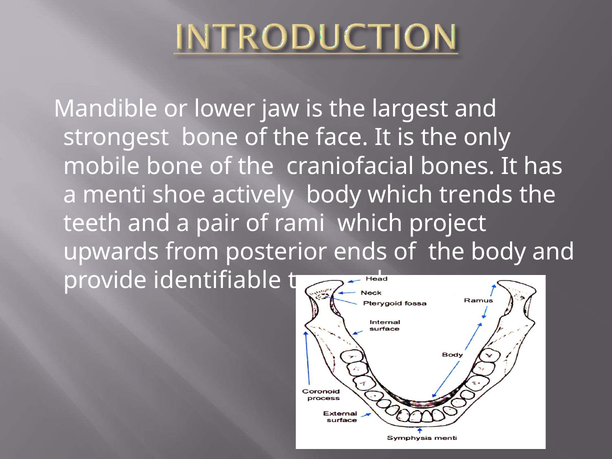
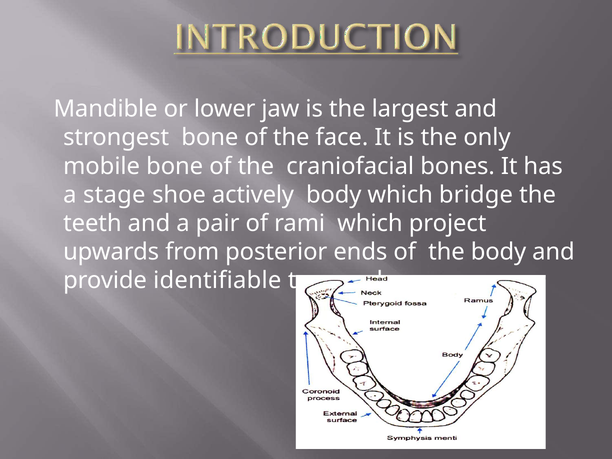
menti: menti -> stage
trends: trends -> bridge
